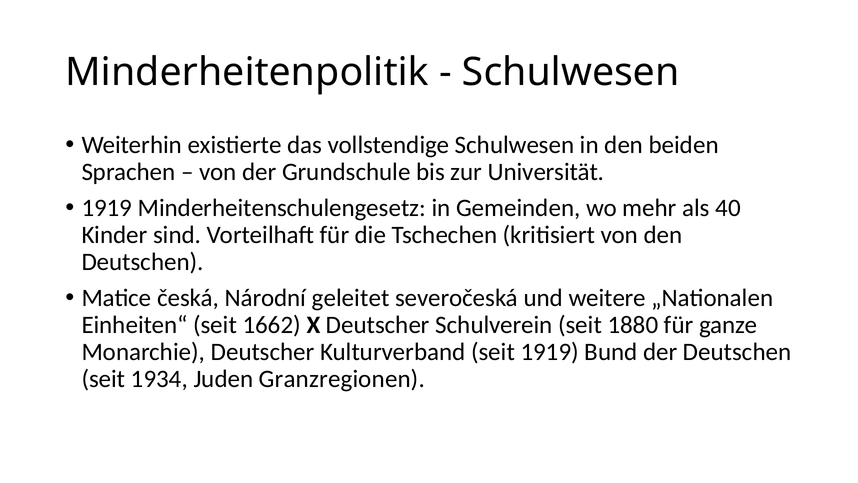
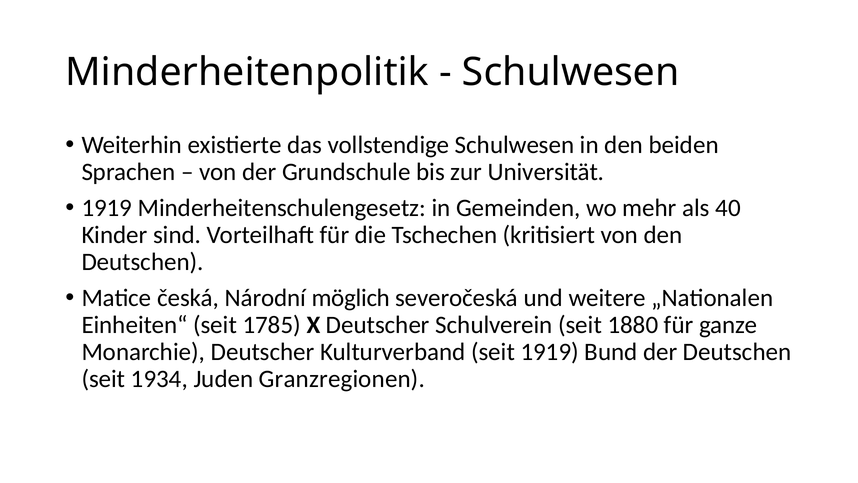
geleitet: geleitet -> möglich
1662: 1662 -> 1785
